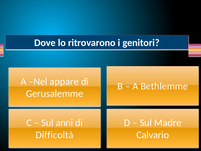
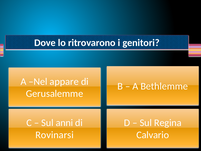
Madre: Madre -> Regina
Difficoltà: Difficoltà -> Rovinarsi
